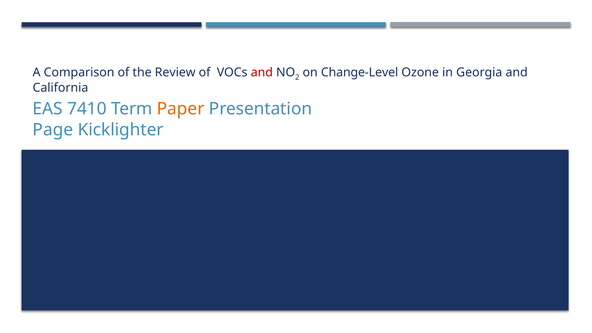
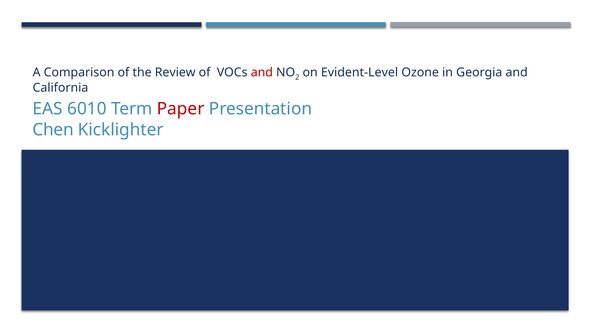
Change-Level: Change-Level -> Evident-Level
7410: 7410 -> 6010
Paper colour: orange -> red
Page: Page -> Chen
